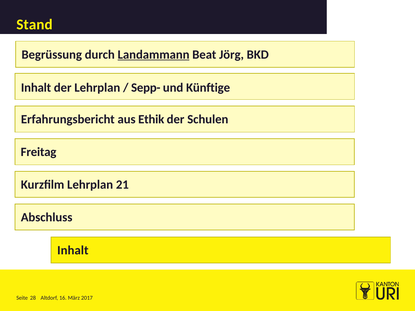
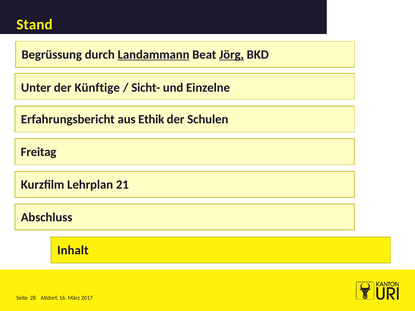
Jörg underline: none -> present
Inhalt at (36, 88): Inhalt -> Unter
der Lehrplan: Lehrplan -> Künftige
Sepp-: Sepp- -> Sicht-
Künftige: Künftige -> Einzelne
